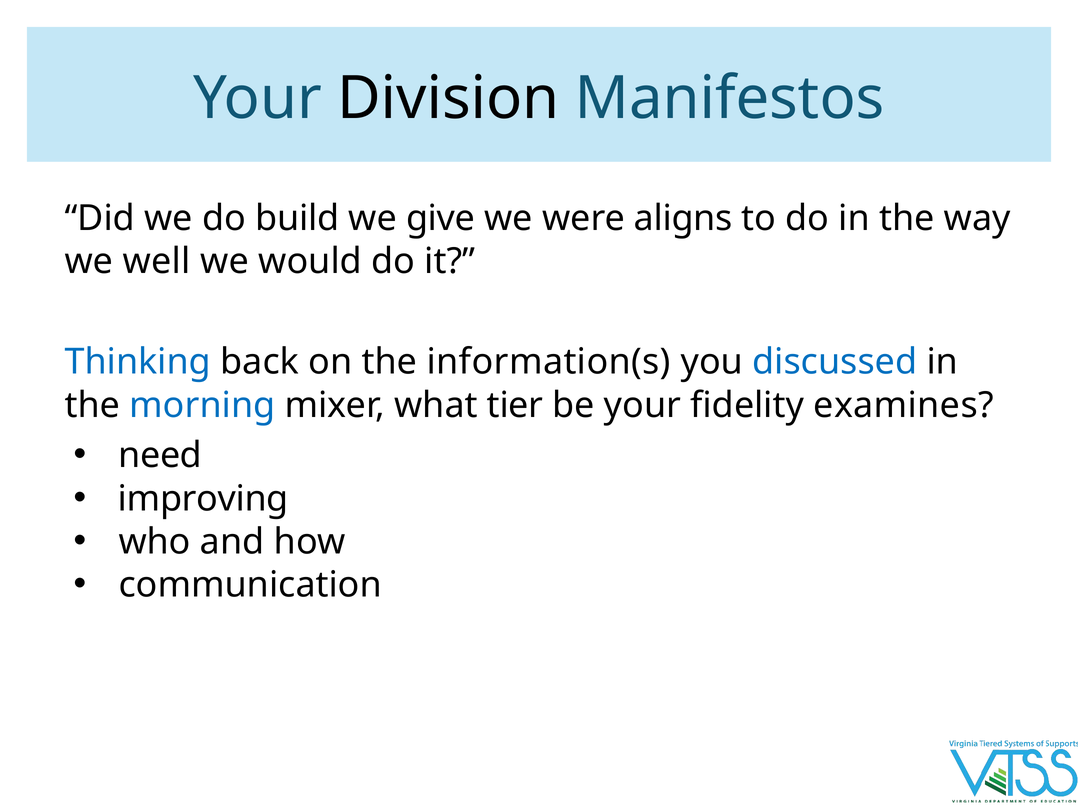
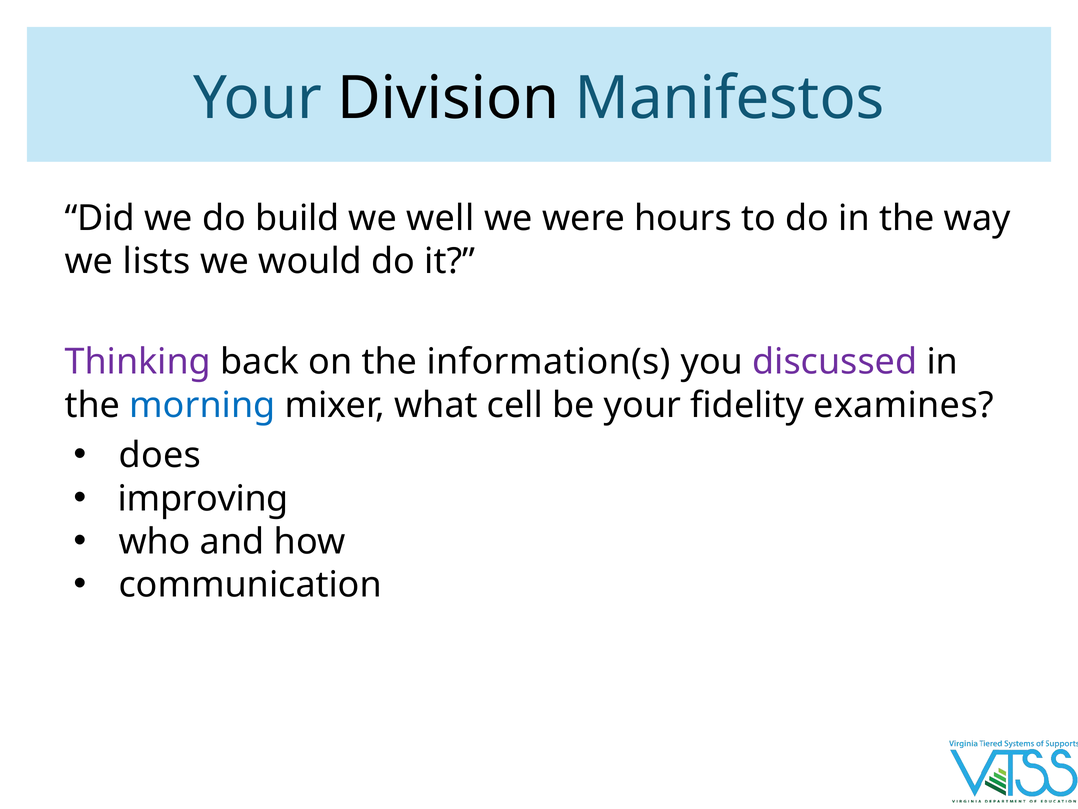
give: give -> well
aligns: aligns -> hours
well: well -> lists
Thinking colour: blue -> purple
discussed colour: blue -> purple
tier: tier -> cell
need: need -> does
